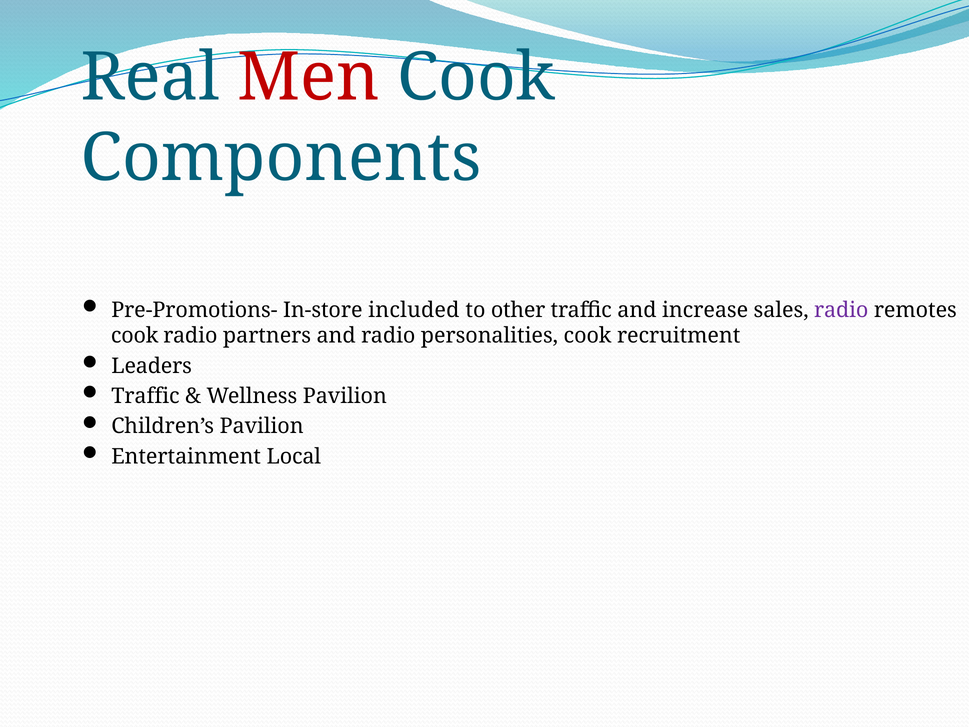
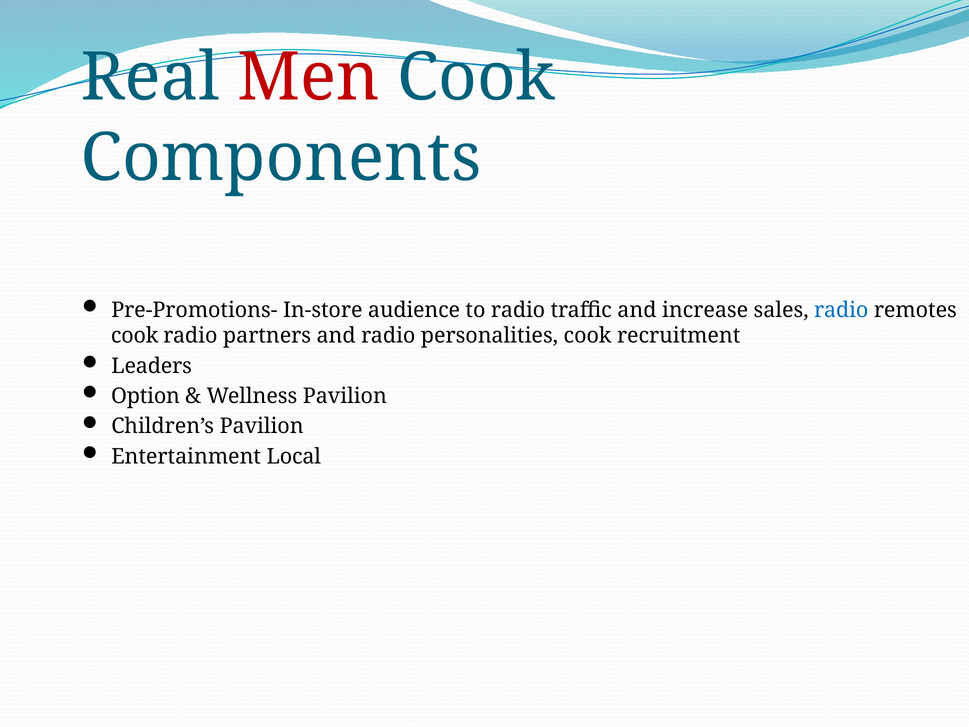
included: included -> audience
to other: other -> radio
radio at (841, 310) colour: purple -> blue
Traffic at (145, 396): Traffic -> Option
